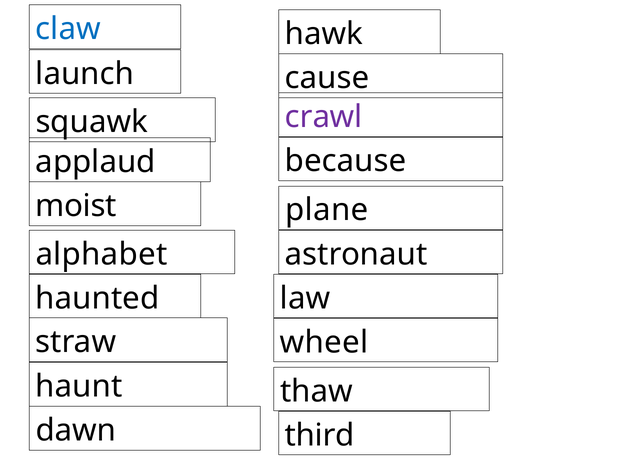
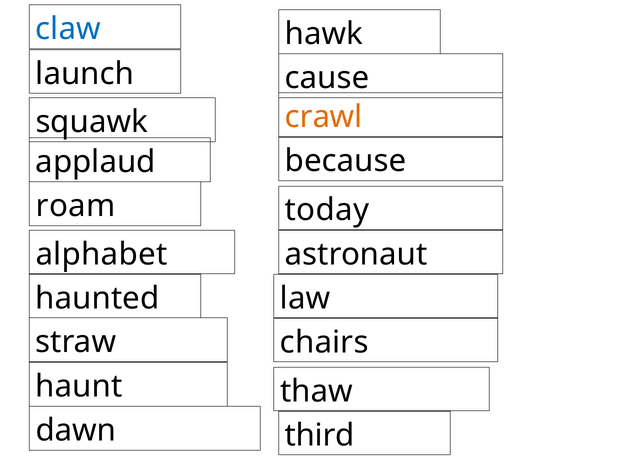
crawl colour: purple -> orange
moist: moist -> roam
plane: plane -> today
wheel: wheel -> chairs
